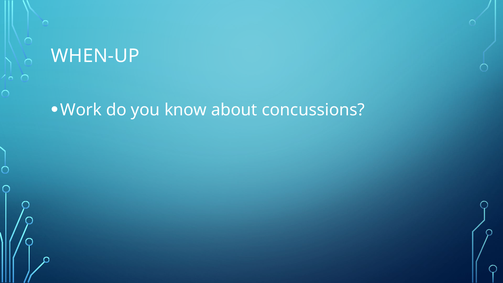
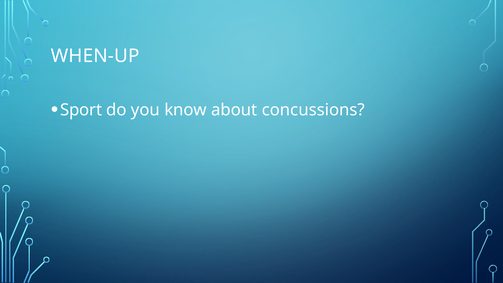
Work: Work -> Sport
